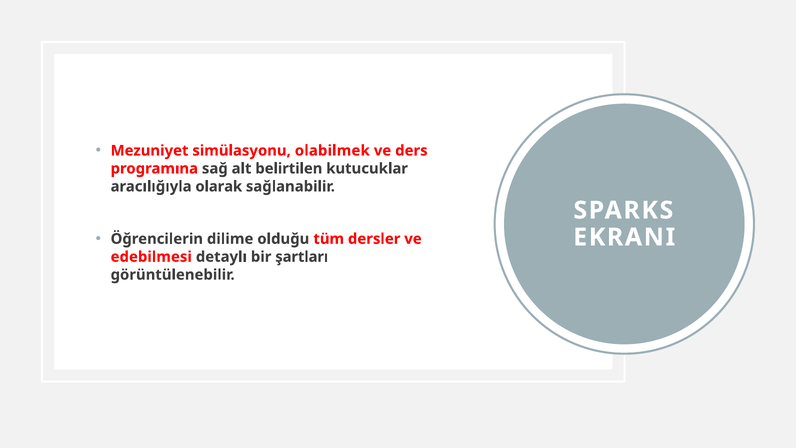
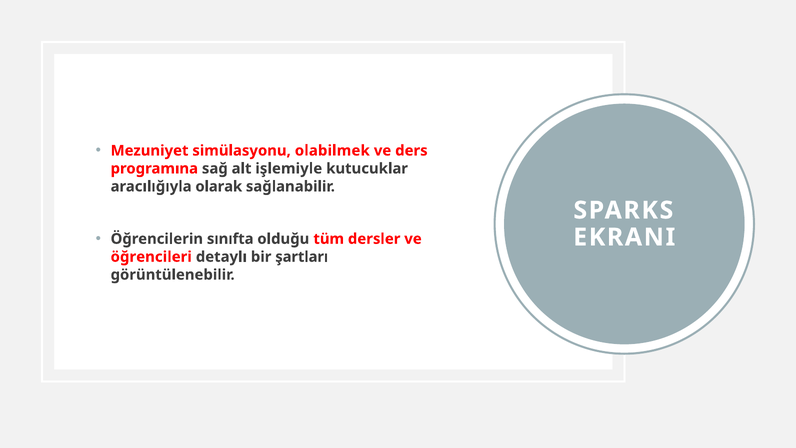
belirtilen: belirtilen -> işlemiyle
dilime: dilime -> sınıfta
edebilmesi: edebilmesi -> öğrencileri
